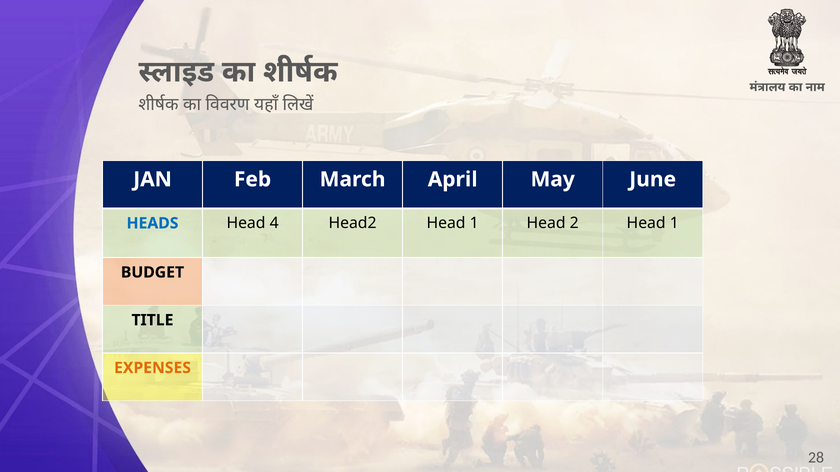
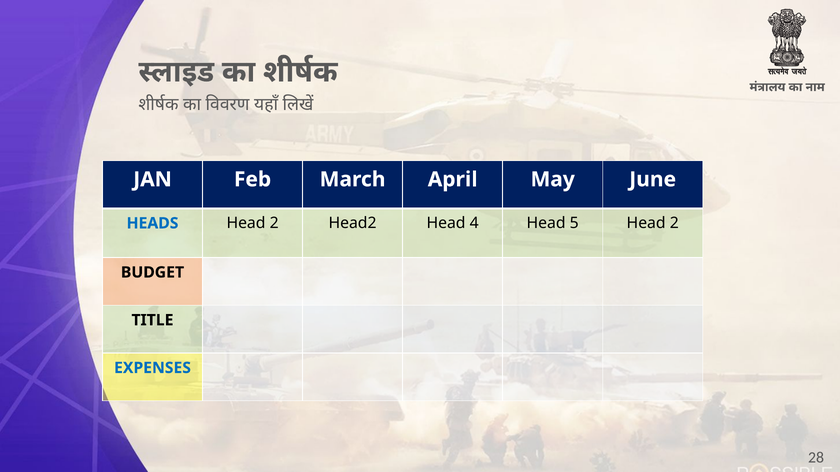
4 at (274, 223): 4 -> 2
Head2 Head 1: 1 -> 4
2: 2 -> 5
1 at (674, 223): 1 -> 2
EXPENSES colour: orange -> blue
